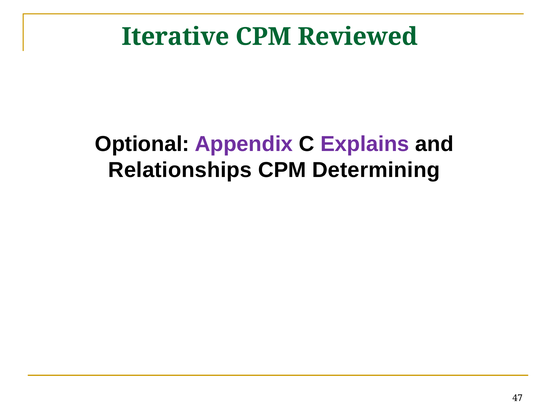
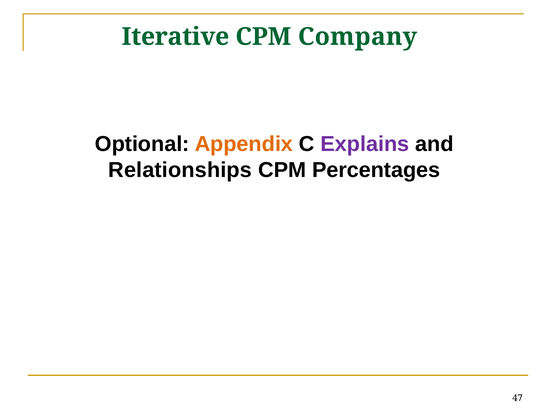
Reviewed: Reviewed -> Company
Appendix colour: purple -> orange
Determining: Determining -> Percentages
